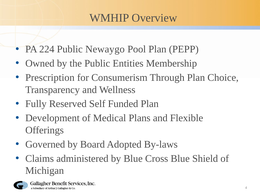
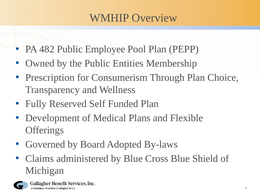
224: 224 -> 482
Newaygo: Newaygo -> Employee
